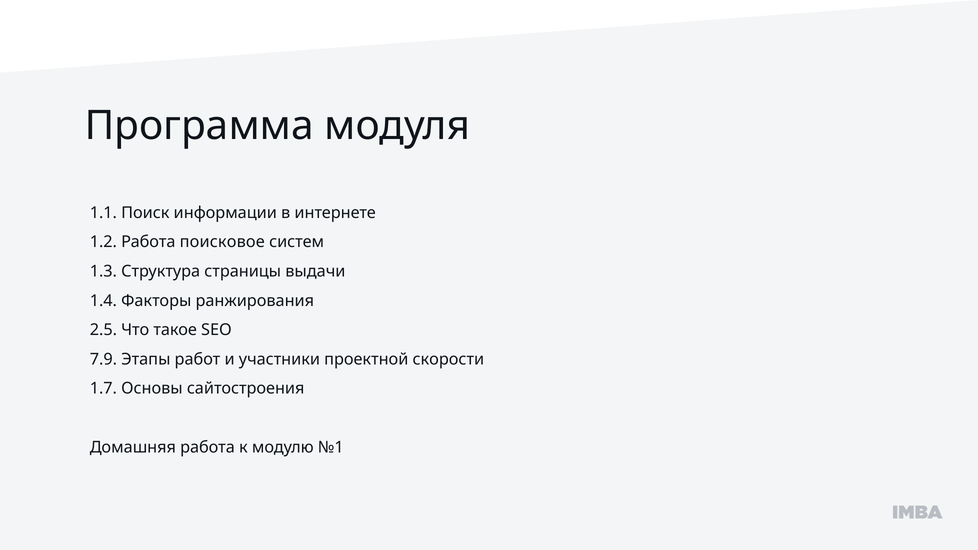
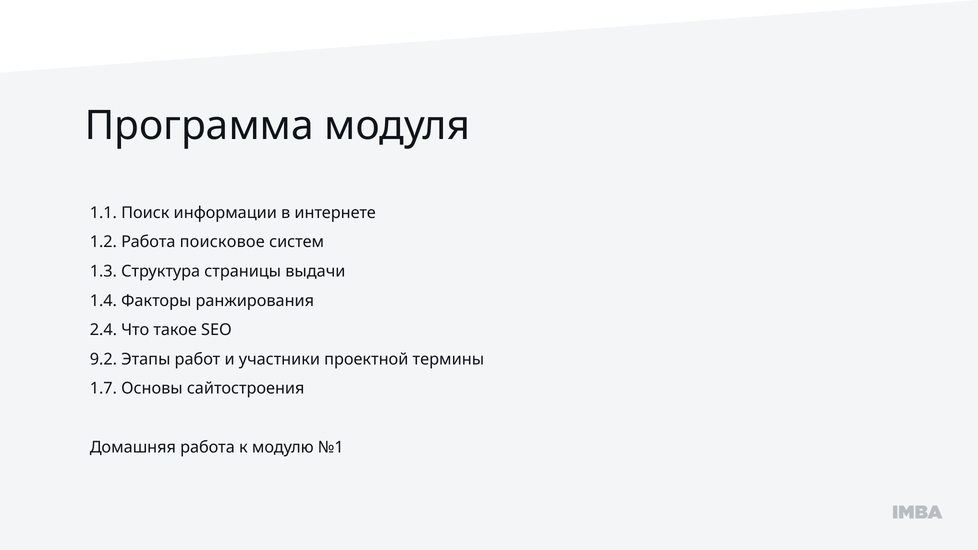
2.5: 2.5 -> 2.4
7.9: 7.9 -> 9.2
скорости: скорости -> термины
